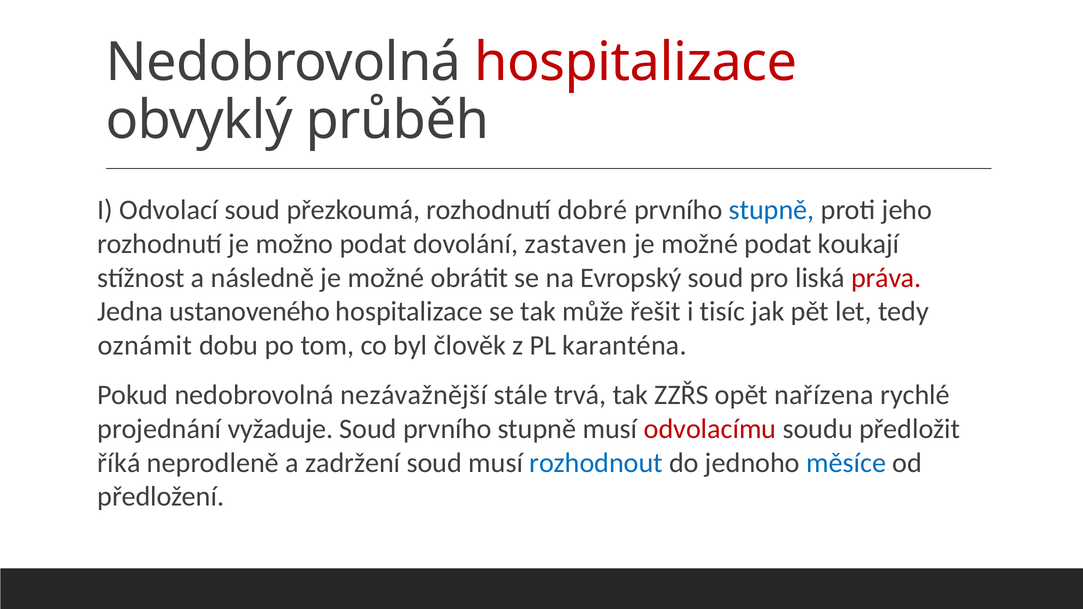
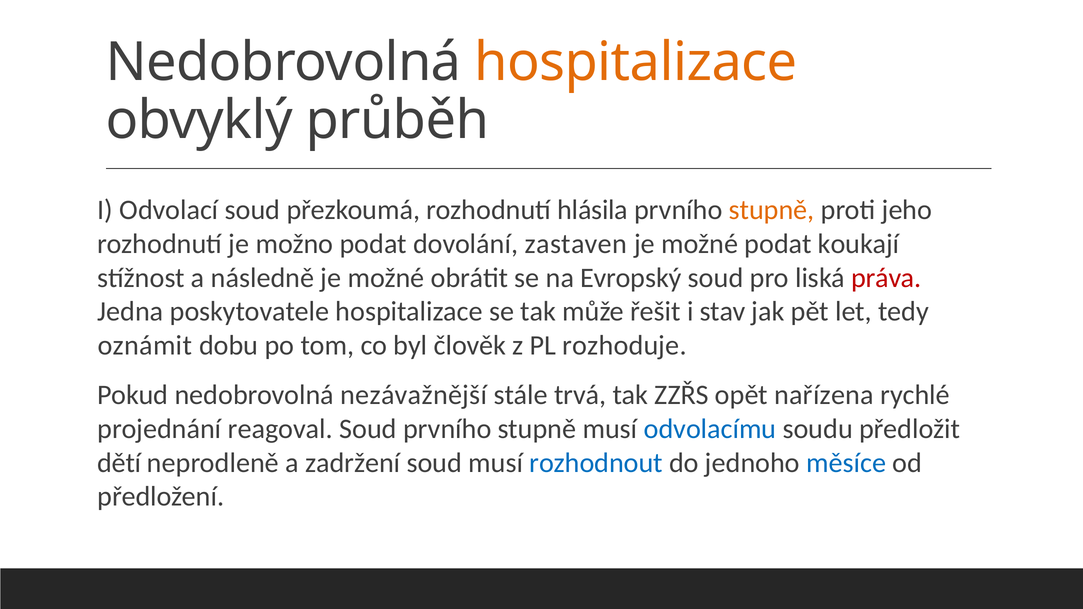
hospitalizace at (636, 62) colour: red -> orange
dobré: dobré -> hlásila
stupně at (772, 210) colour: blue -> orange
ustanoveného: ustanoveného -> poskytovatele
tisíc: tisíc -> stav
karanténa: karanténa -> rozhoduje
vyžaduje: vyžaduje -> reagoval
odvolacímu colour: red -> blue
říká: říká -> dětí
